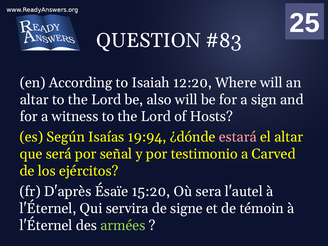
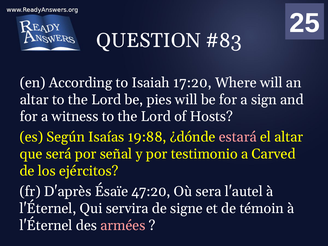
12:20: 12:20 -> 17:20
also: also -> pies
19:94: 19:94 -> 19:88
15:20: 15:20 -> 47:20
armées colour: light green -> pink
